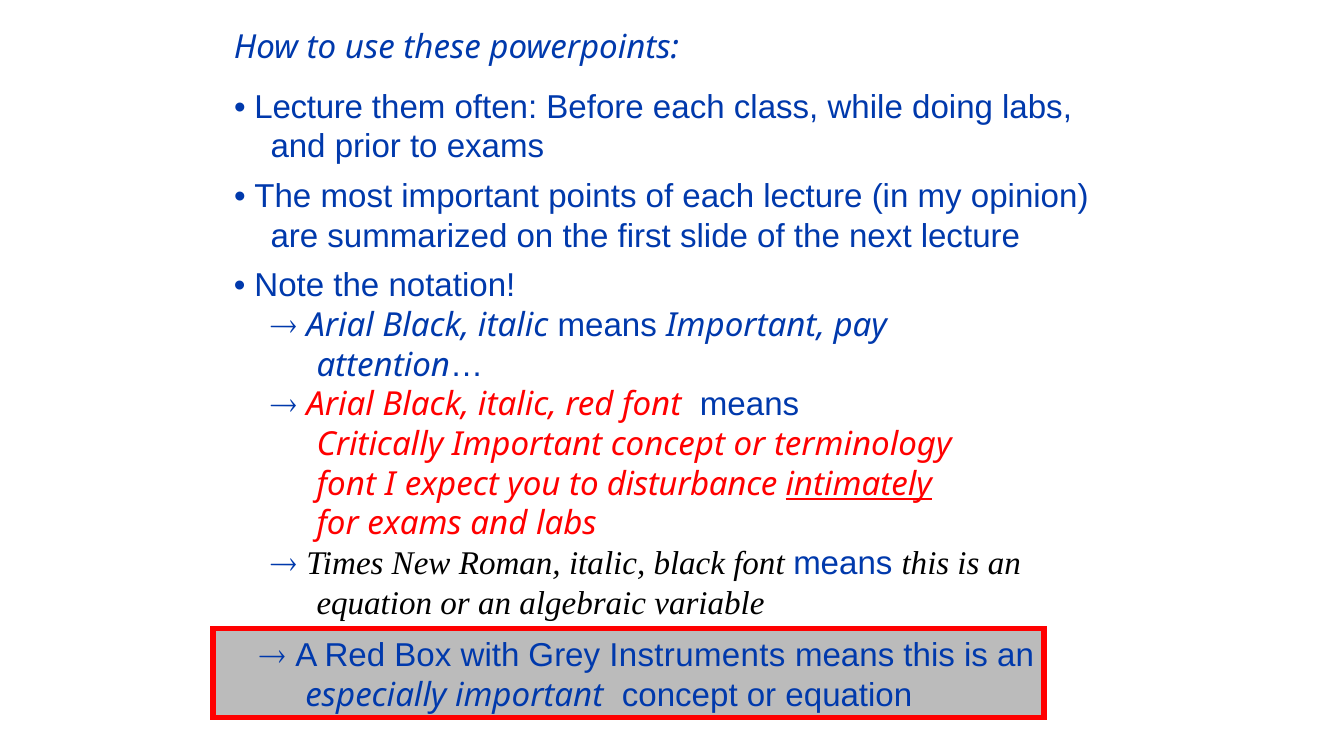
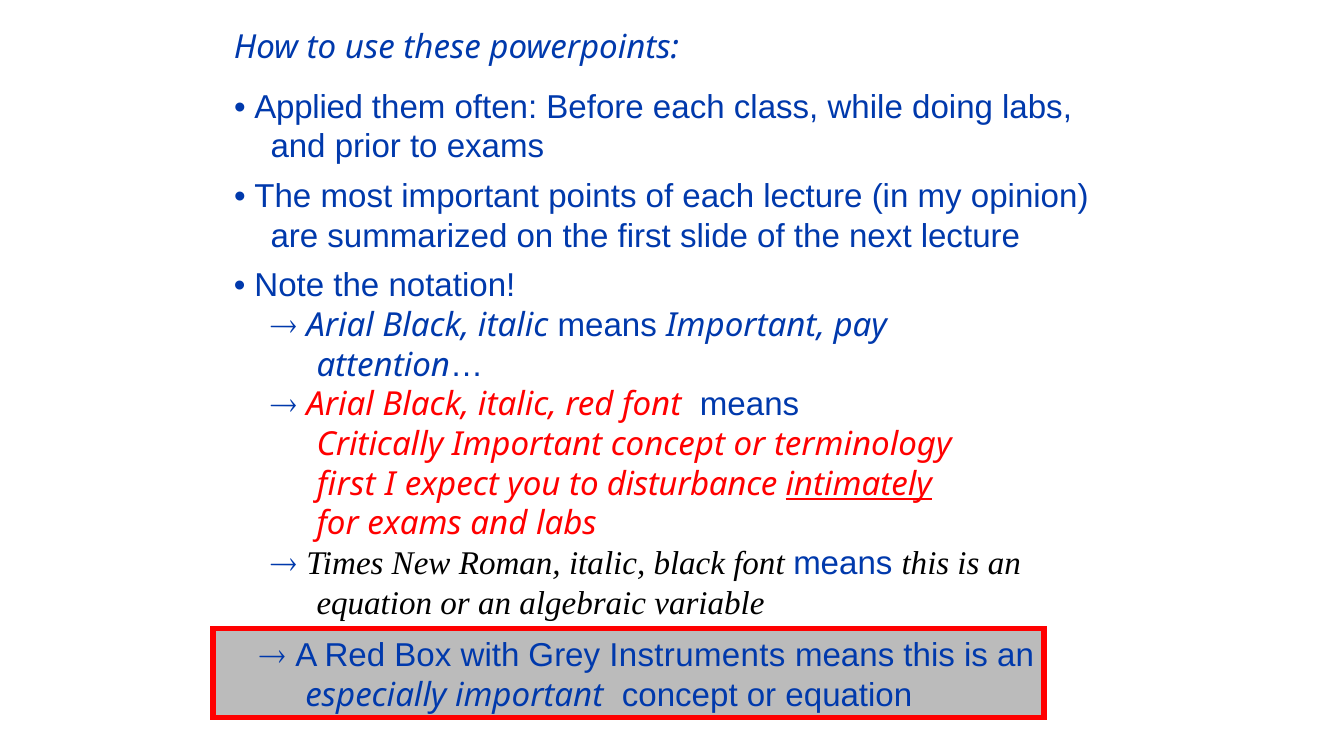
Lecture at (309, 107): Lecture -> Applied
font at (346, 484): font -> first
